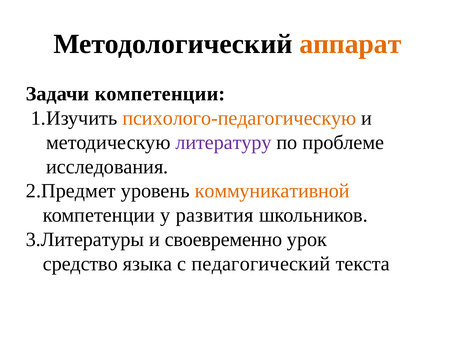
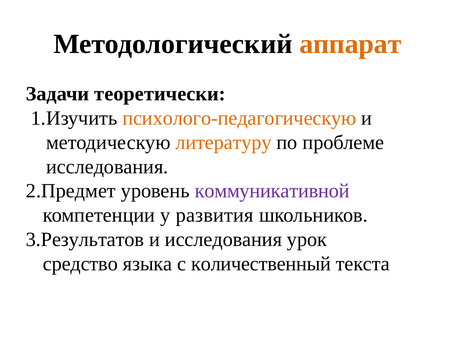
Задачи компетенции: компетенции -> теоретически
литературу colour: purple -> orange
коммуникативной colour: orange -> purple
3.Литературы: 3.Литературы -> 3.Результатов
и своевременно: своевременно -> исследования
педагогический: педагогический -> количественный
